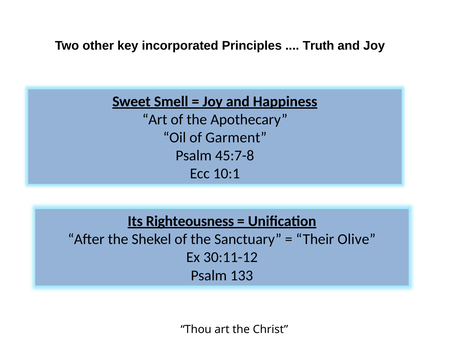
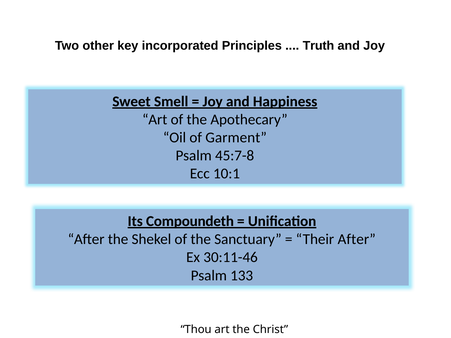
Righteousness: Righteousness -> Compoundeth
Their Olive: Olive -> After
30:11-12: 30:11-12 -> 30:11-46
